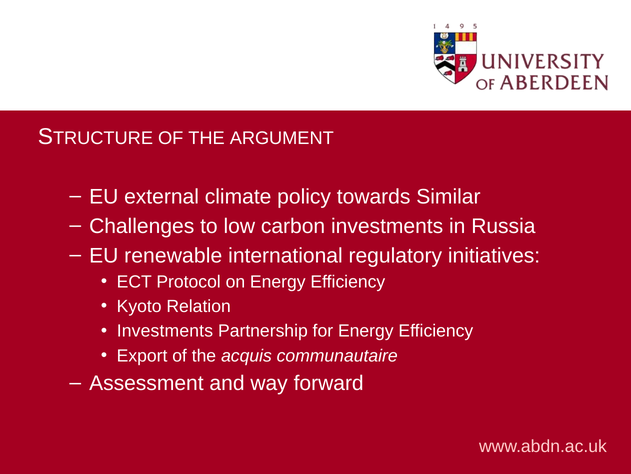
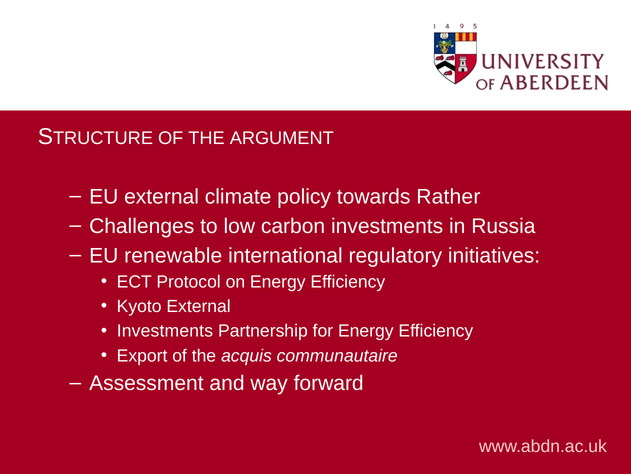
Similar: Similar -> Rather
Kyoto Relation: Relation -> External
